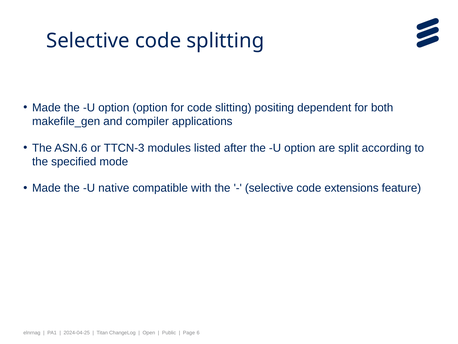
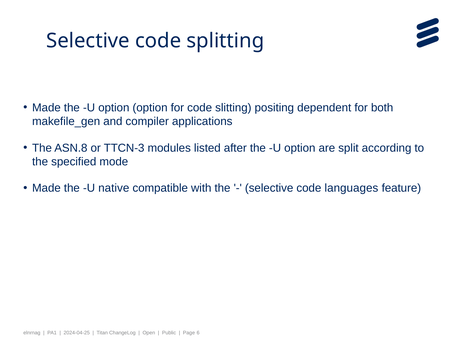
ASN.6: ASN.6 -> ASN.8
extensions: extensions -> languages
